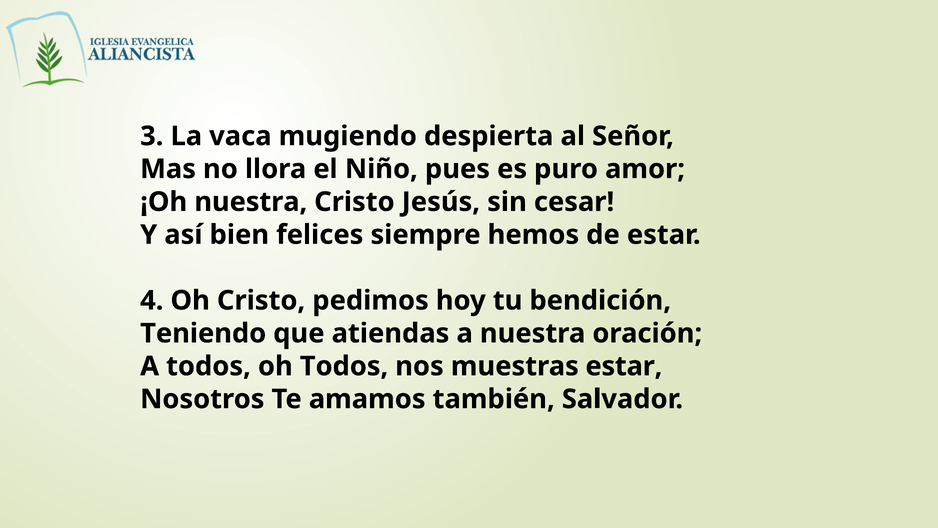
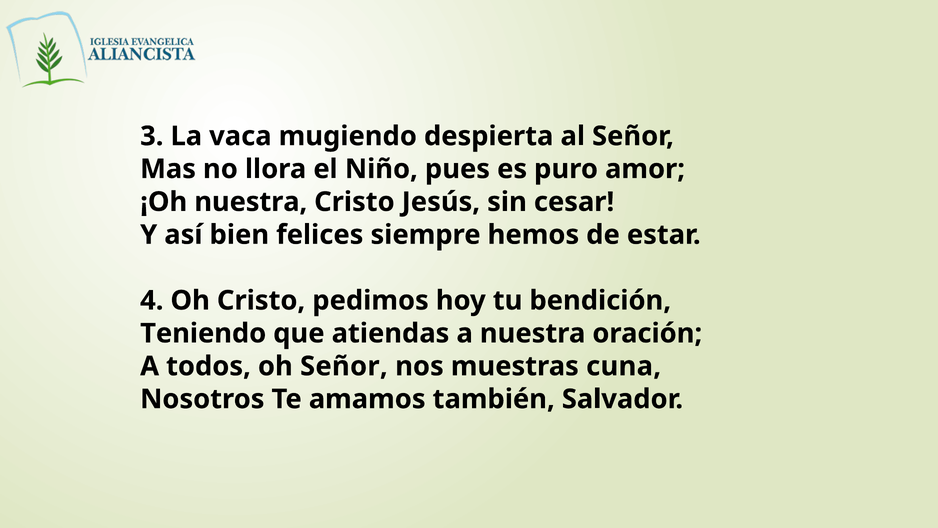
oh Todos: Todos -> Señor
muestras estar: estar -> cuna
